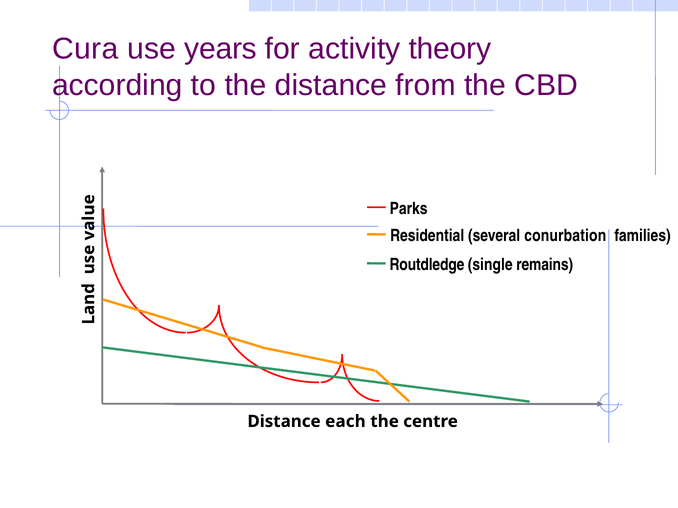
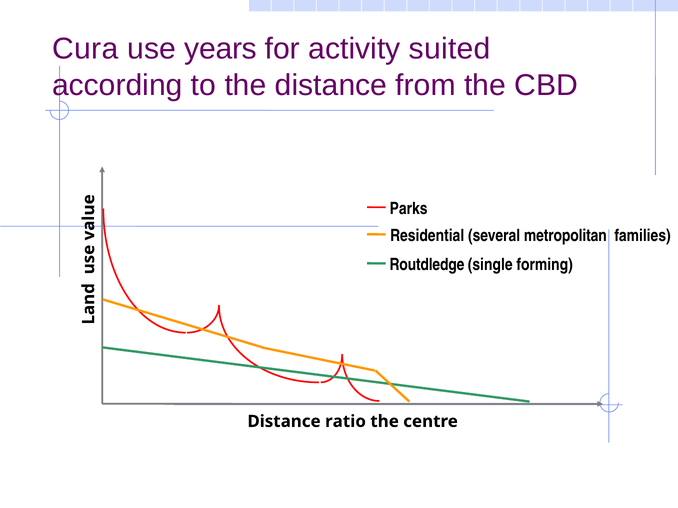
theory: theory -> suited
conurbation: conurbation -> metropolitan
remains: remains -> forming
each: each -> ratio
